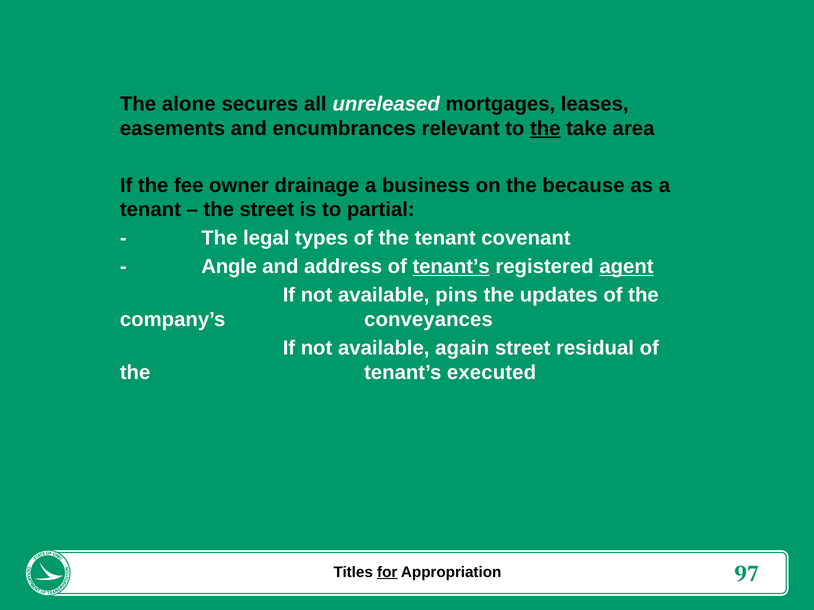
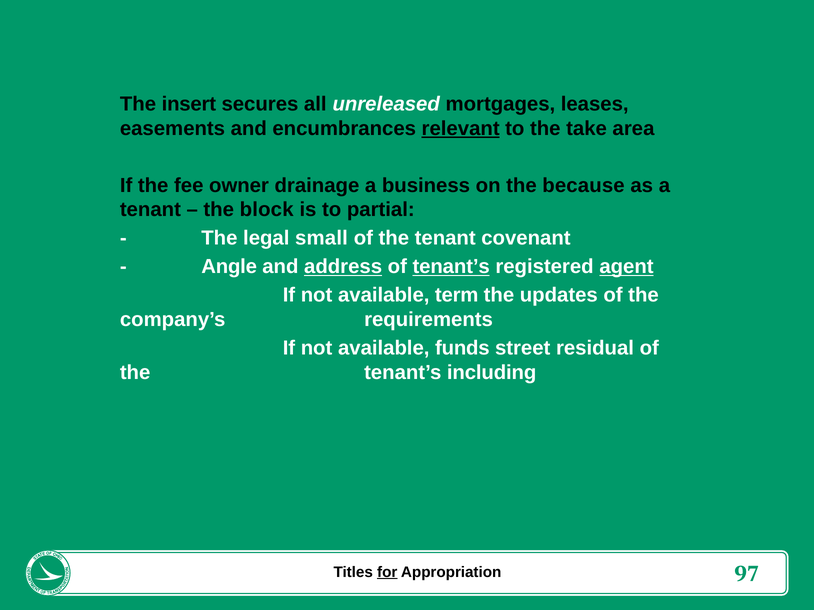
alone: alone -> insert
relevant underline: none -> present
the at (545, 129) underline: present -> none
the street: street -> block
types: types -> small
address underline: none -> present
pins: pins -> term
conveyances: conveyances -> requirements
again: again -> funds
executed: executed -> including
